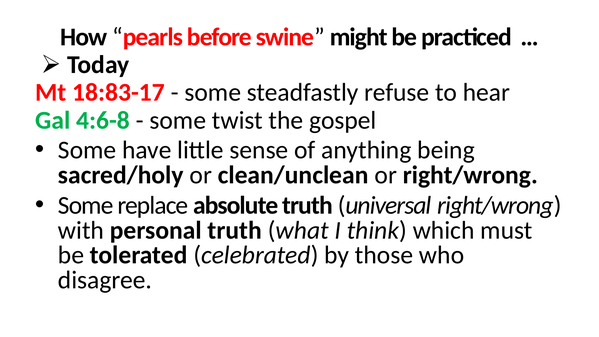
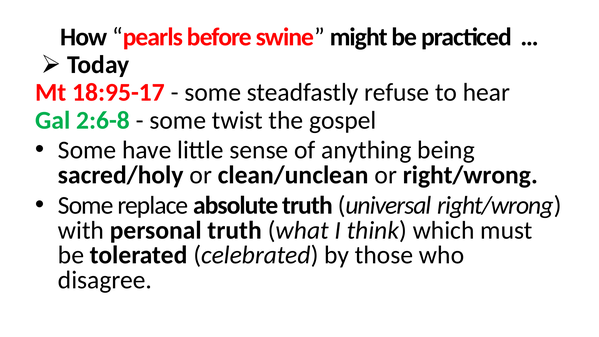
18:83-17: 18:83-17 -> 18:95-17
4:6-8: 4:6-8 -> 2:6-8
